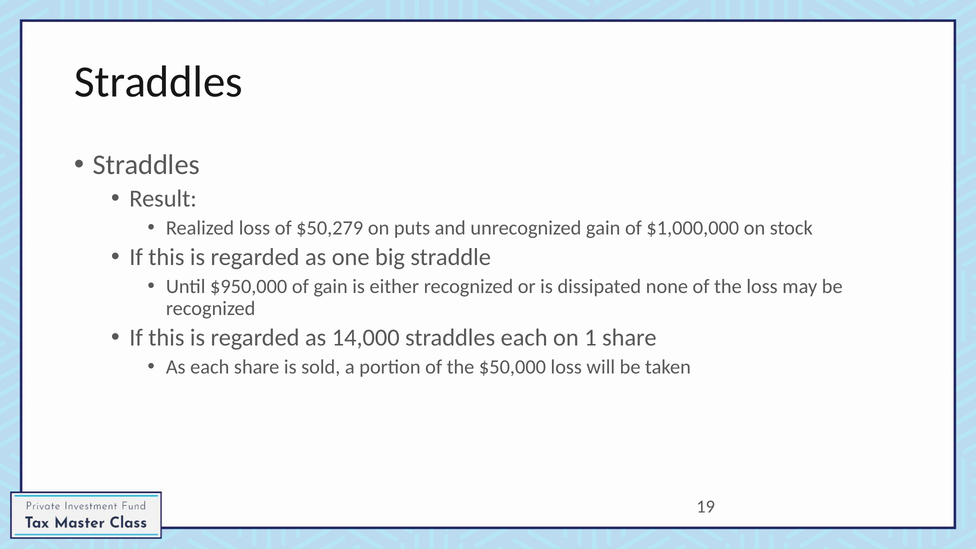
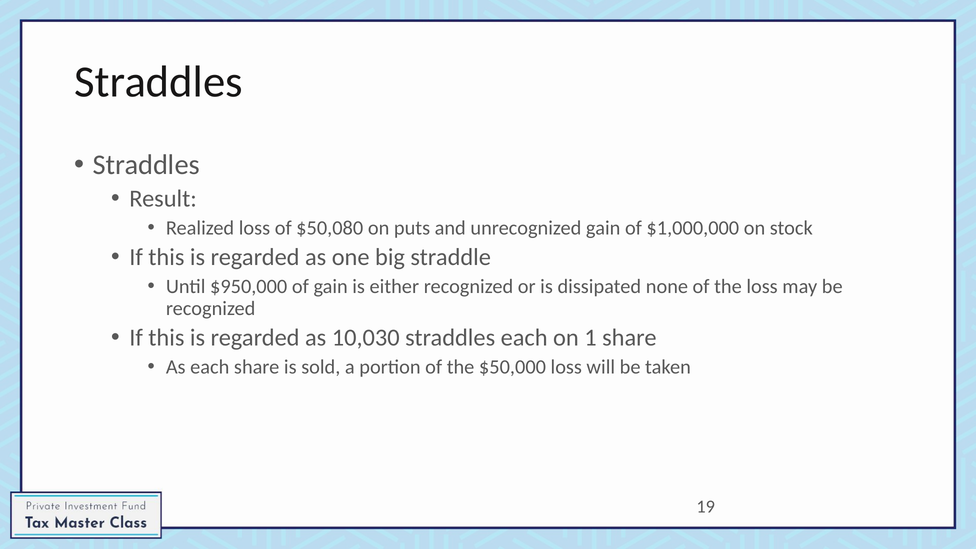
$50,279: $50,279 -> $50,080
14,000: 14,000 -> 10,030
